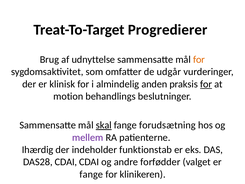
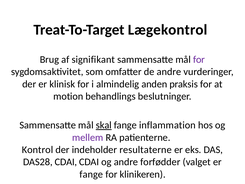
Progredierer: Progredierer -> Lægekontrol
udnyttelse: udnyttelse -> signifikant
for at (199, 59) colour: orange -> purple
de udgår: udgår -> andre
for at (206, 84) underline: present -> none
forudsætning: forudsætning -> inflammation
Ihærdig: Ihærdig -> Kontrol
funktionstab: funktionstab -> resultaterne
